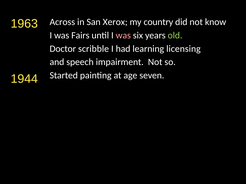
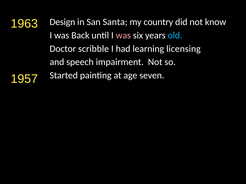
Across: Across -> Design
Xerox: Xerox -> Santa
Fairs: Fairs -> Back
old colour: light green -> light blue
1944: 1944 -> 1957
